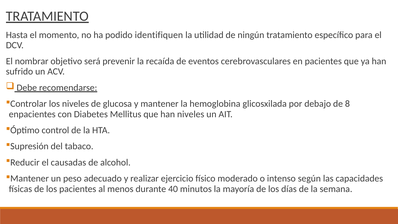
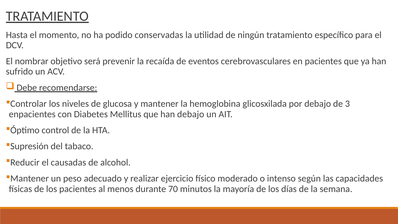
identifiquen: identifiquen -> conservadas
8: 8 -> 3
han niveles: niveles -> debajo
40: 40 -> 70
